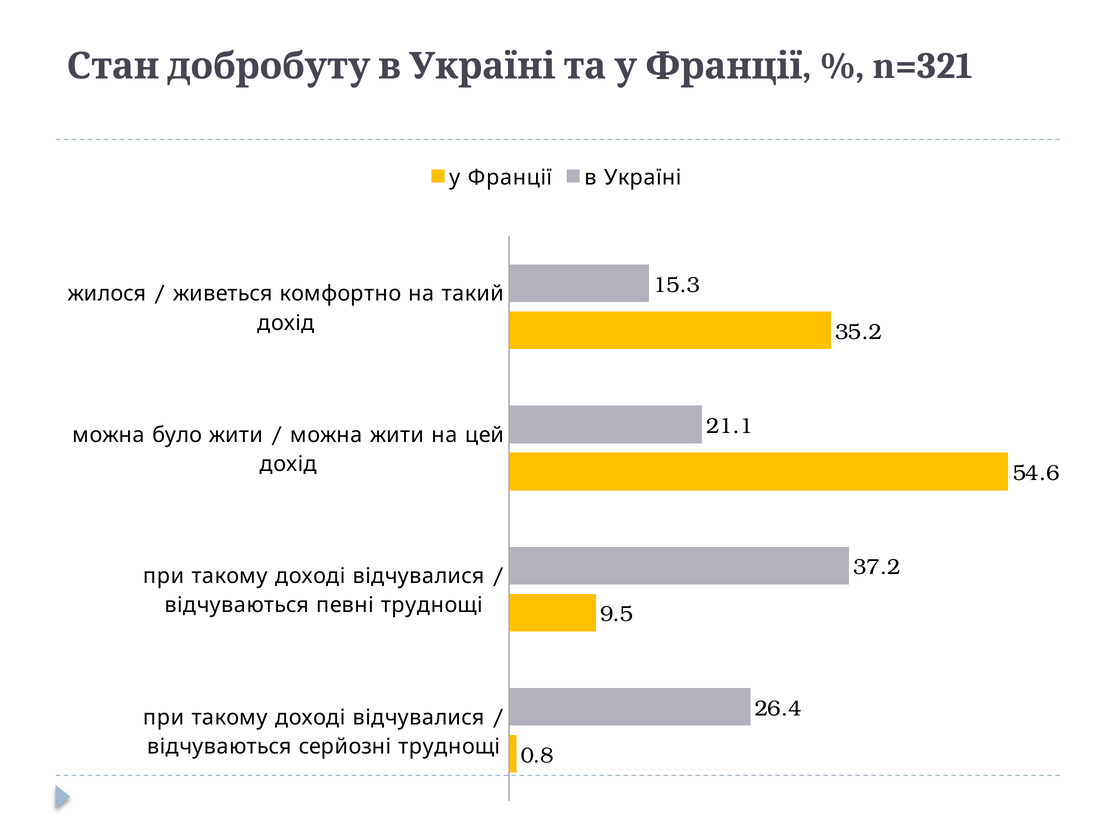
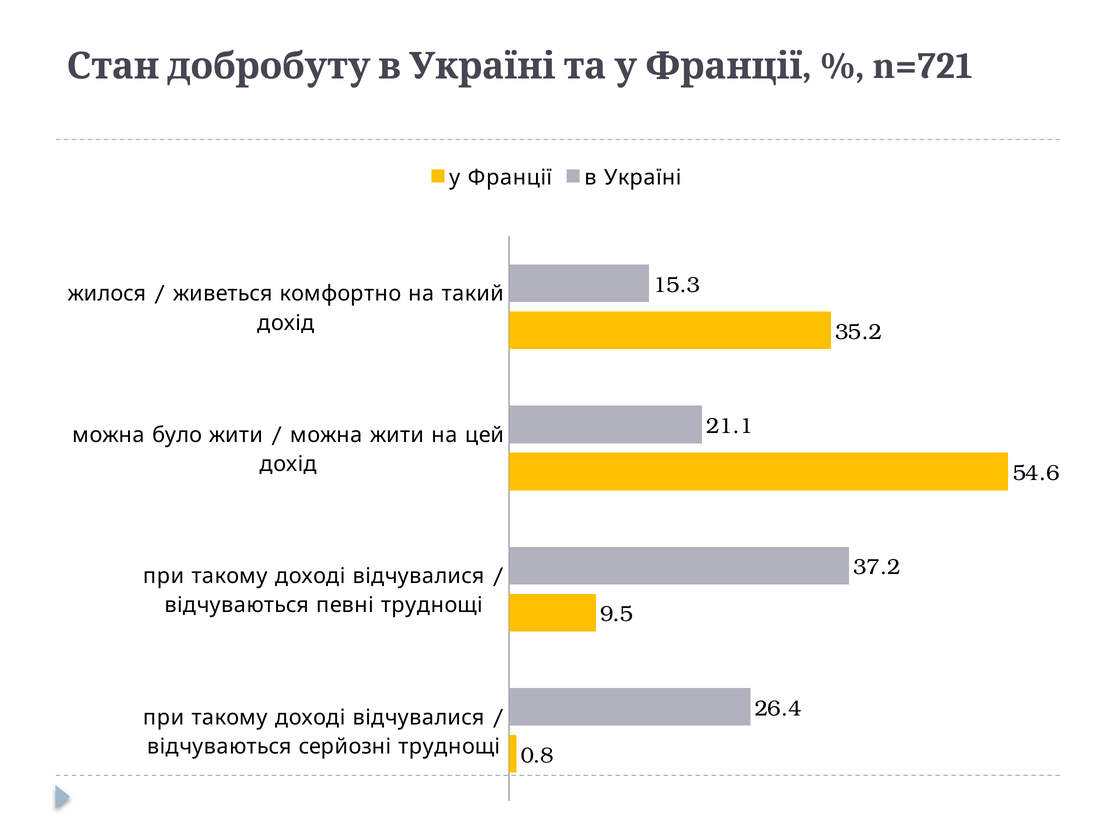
n=321: n=321 -> n=721
